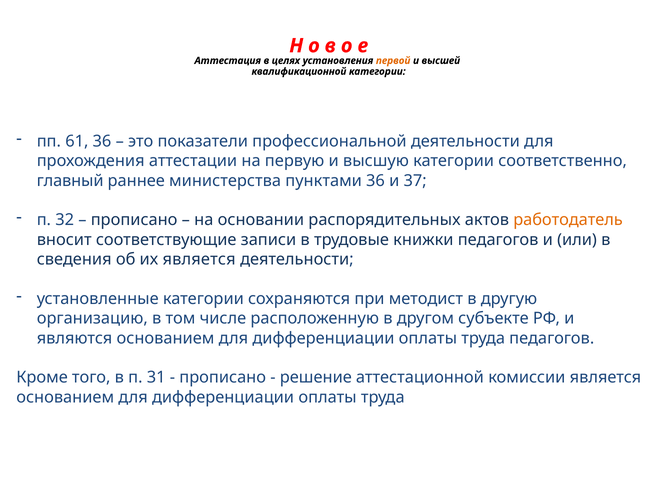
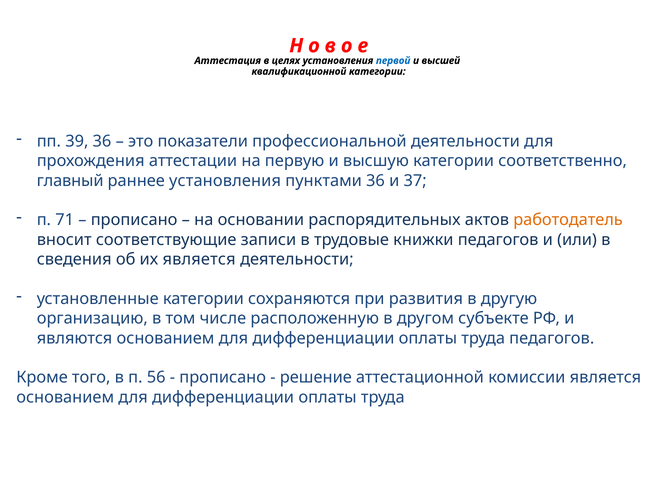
первой colour: orange -> blue
61: 61 -> 39
раннее министерства: министерства -> установления
32: 32 -> 71
методист: методист -> развития
31: 31 -> 56
